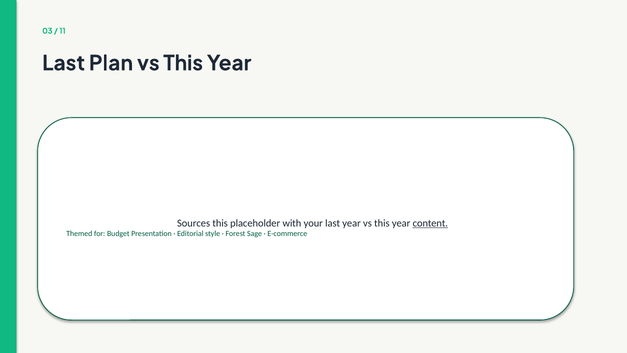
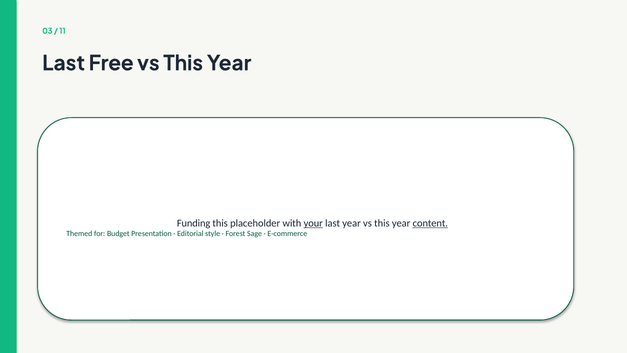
Plan: Plan -> Free
Sources: Sources -> Funding
your underline: none -> present
